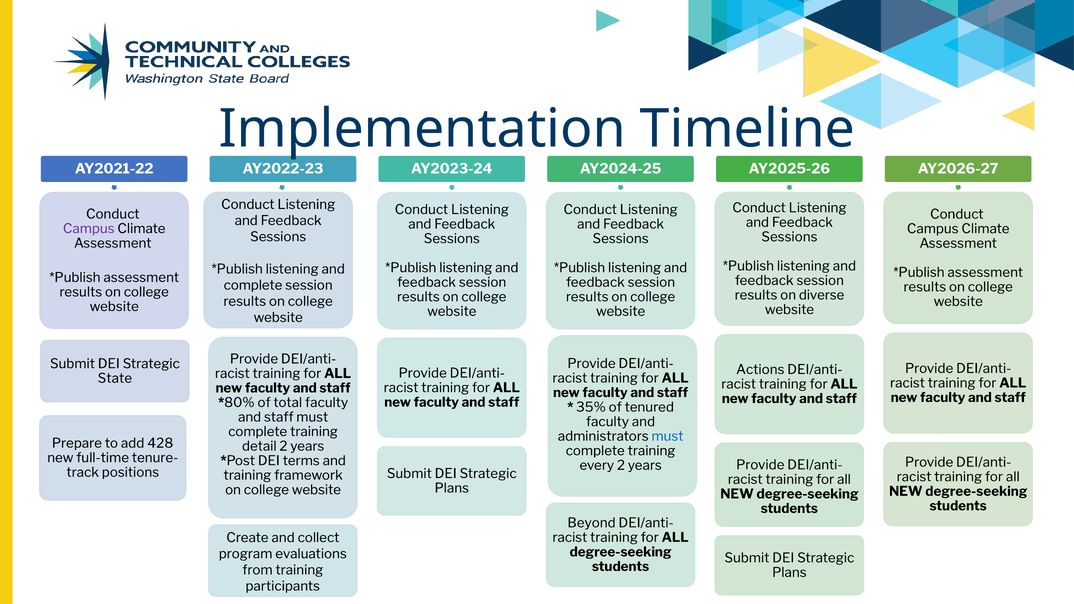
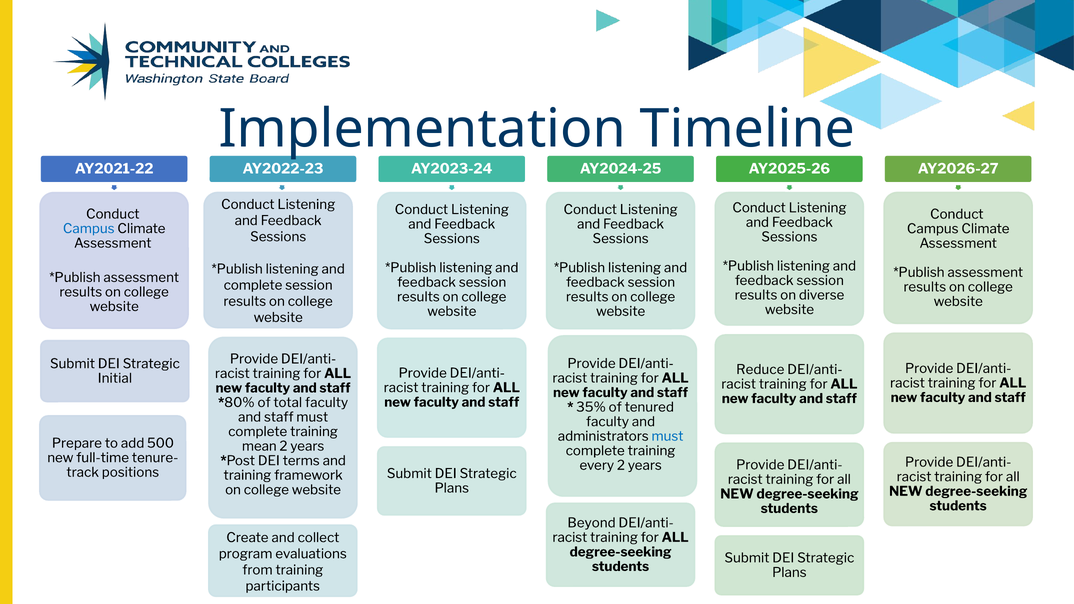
Campus at (89, 229) colour: purple -> blue
Actions: Actions -> Reduce
State: State -> Initial
428: 428 -> 500
detail: detail -> mean
